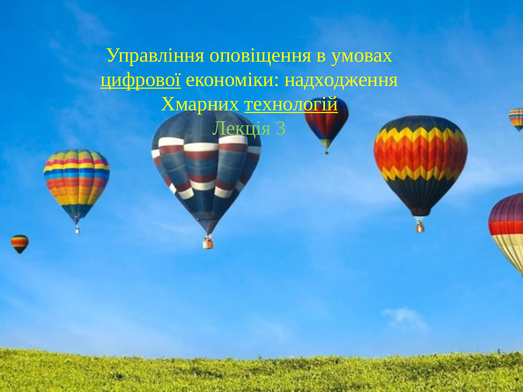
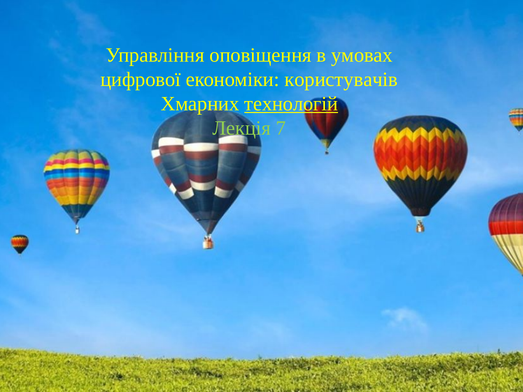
цифрової underline: present -> none
надходження: надходження -> користувачів
3: 3 -> 7
